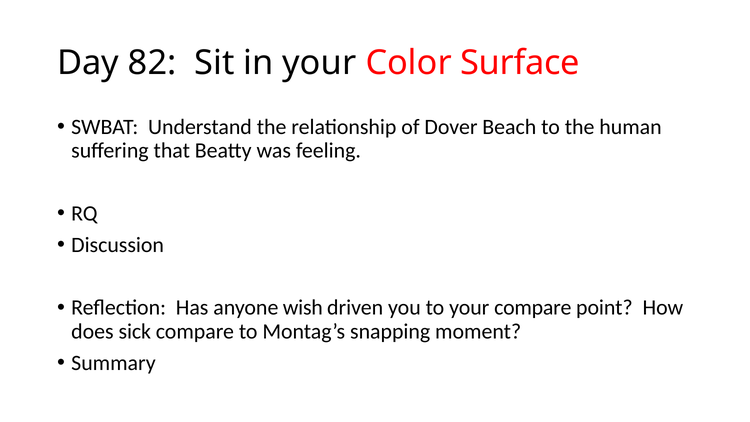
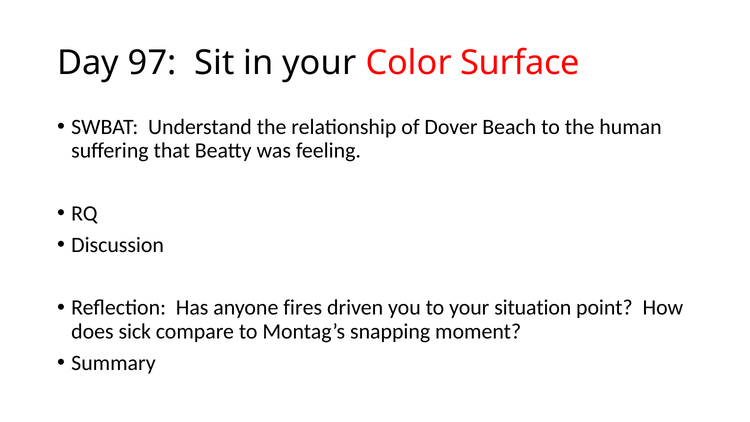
82: 82 -> 97
wish: wish -> fires
your compare: compare -> situation
